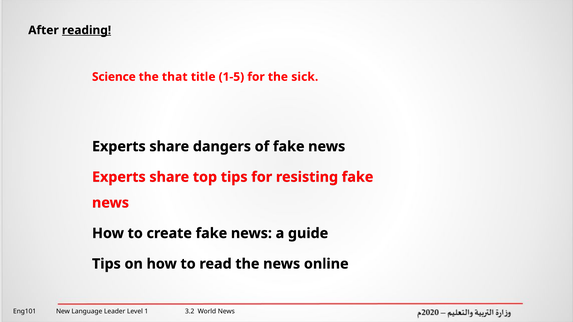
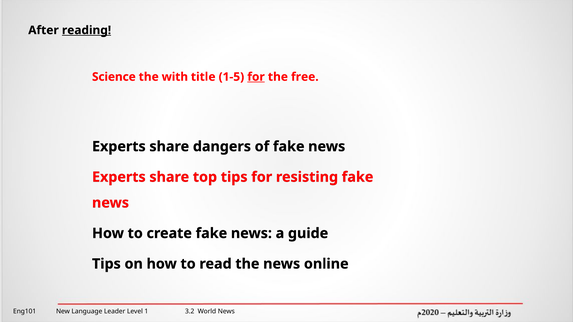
that: that -> with
for at (256, 77) underline: none -> present
sick: sick -> free
